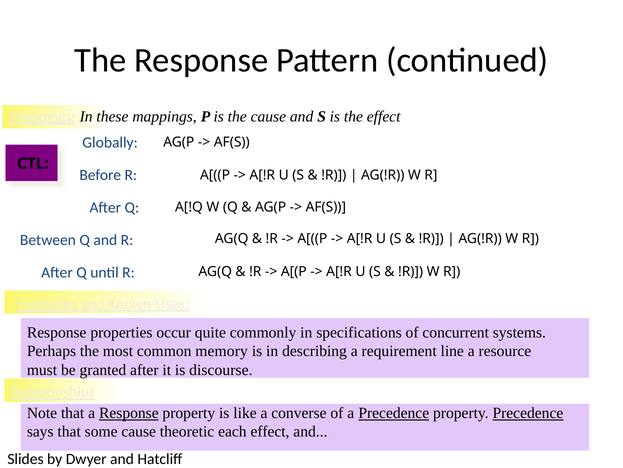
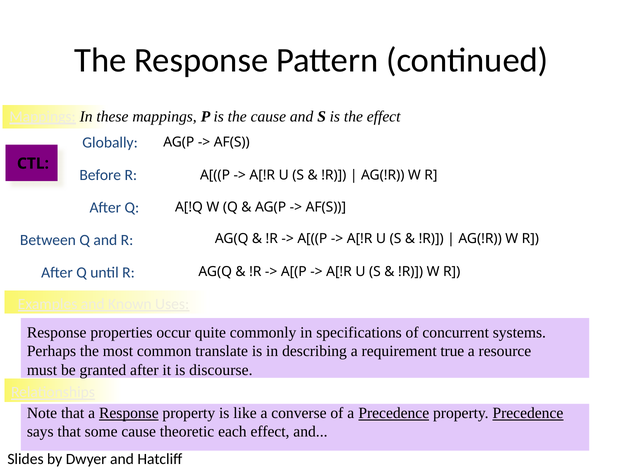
memory: memory -> translate
line: line -> true
